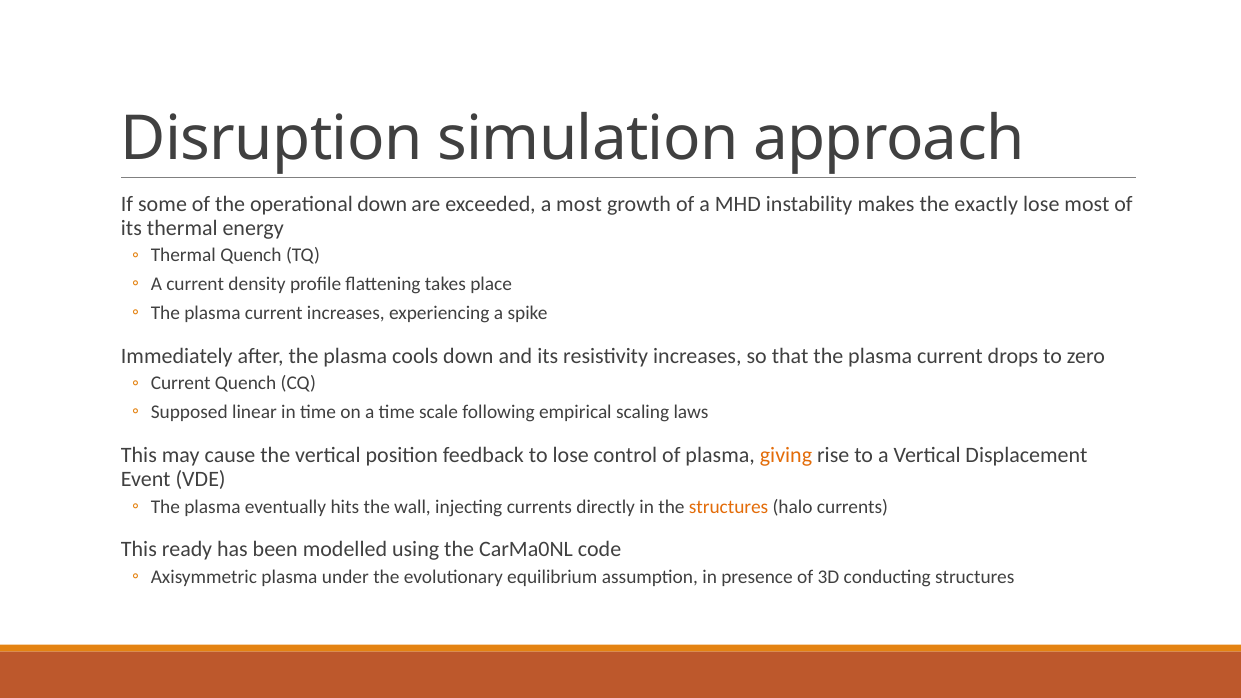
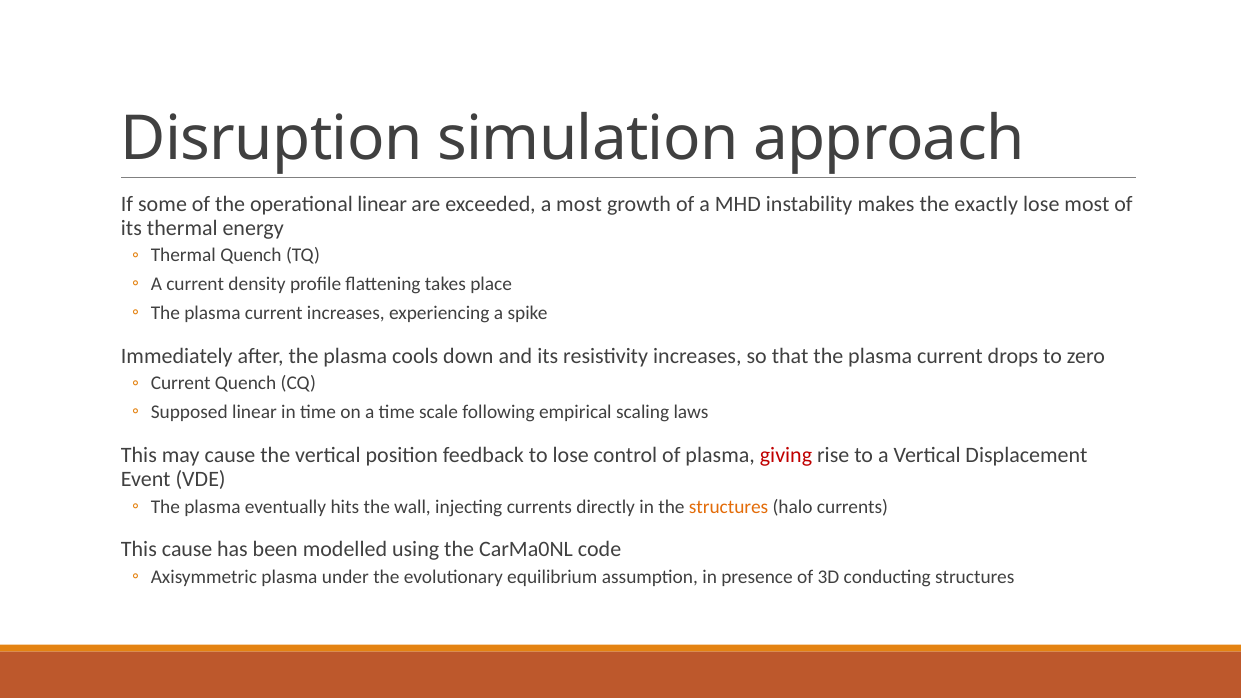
operational down: down -> linear
giving colour: orange -> red
This ready: ready -> cause
